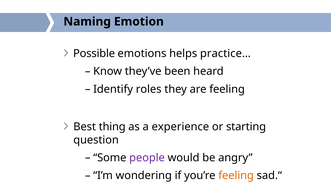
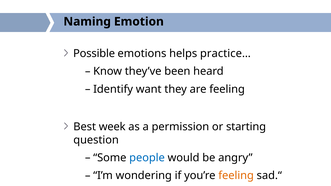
roles: roles -> want
thing: thing -> week
experience: experience -> permission
people colour: purple -> blue
